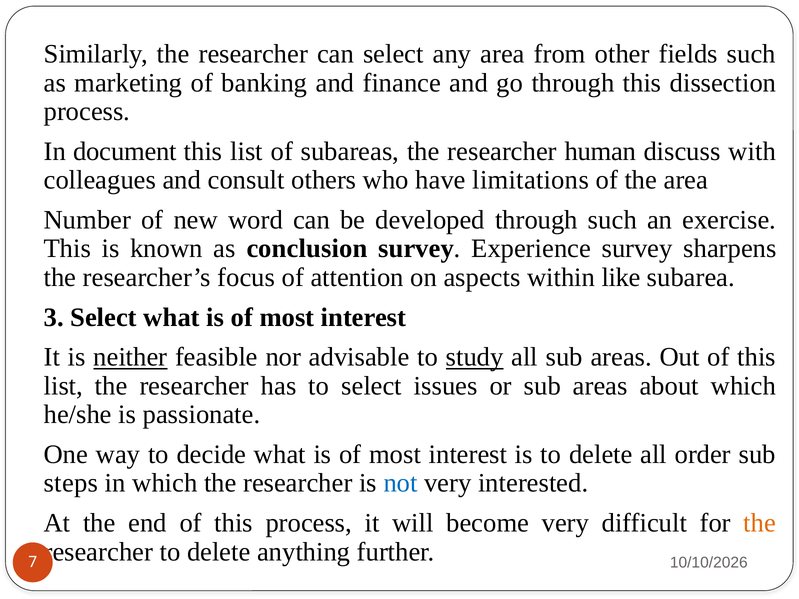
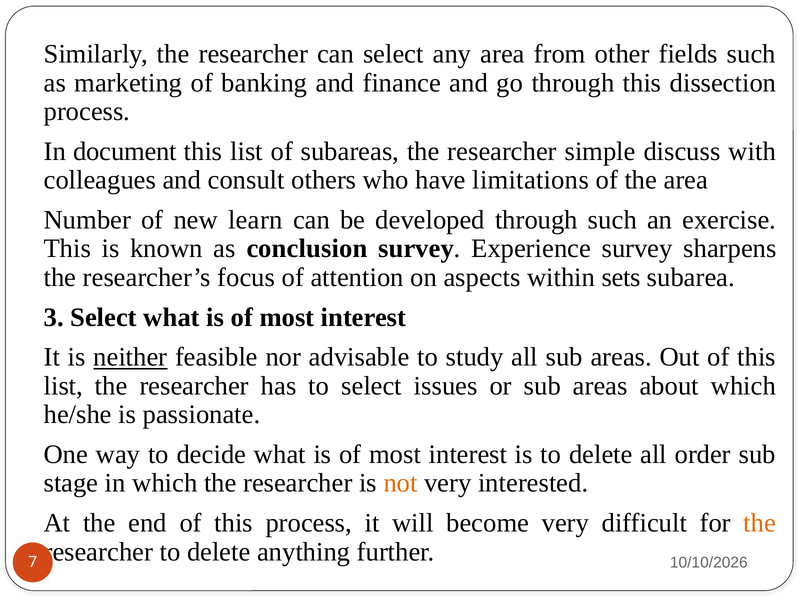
human: human -> simple
word: word -> learn
like: like -> sets
study underline: present -> none
steps: steps -> stage
not colour: blue -> orange
